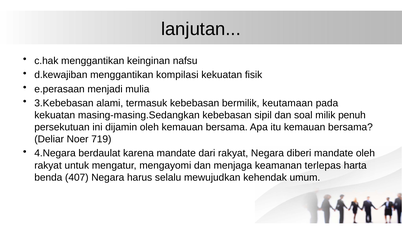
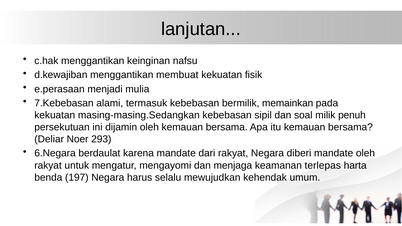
kompilasi: kompilasi -> membuat
3.Kebebasan: 3.Kebebasan -> 7.Kebebasan
keutamaan: keutamaan -> memainkan
719: 719 -> 293
4.Negara: 4.Negara -> 6.Negara
407: 407 -> 197
